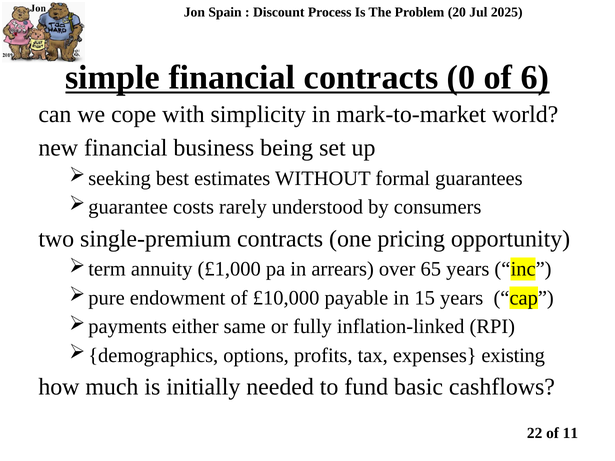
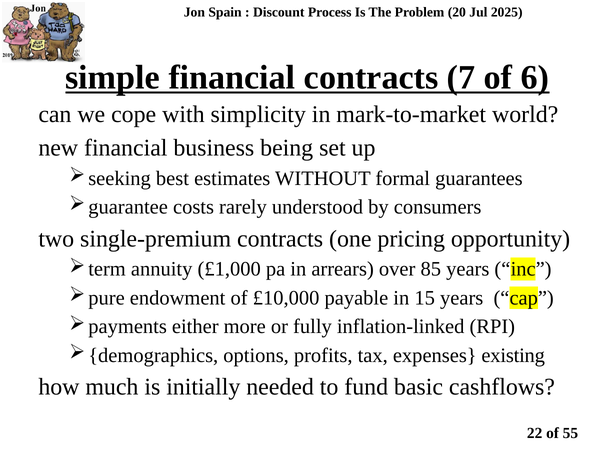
0: 0 -> 7
65: 65 -> 85
same: same -> more
11: 11 -> 55
